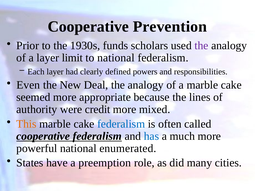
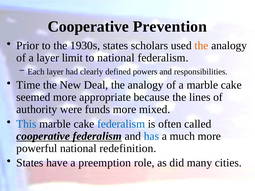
1930s funds: funds -> states
the at (201, 46) colour: purple -> orange
Even: Even -> Time
credit: credit -> funds
This colour: orange -> blue
enumerated: enumerated -> redefinition
